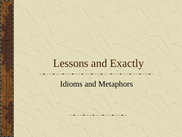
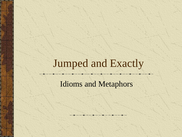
Lessons: Lessons -> Jumped
